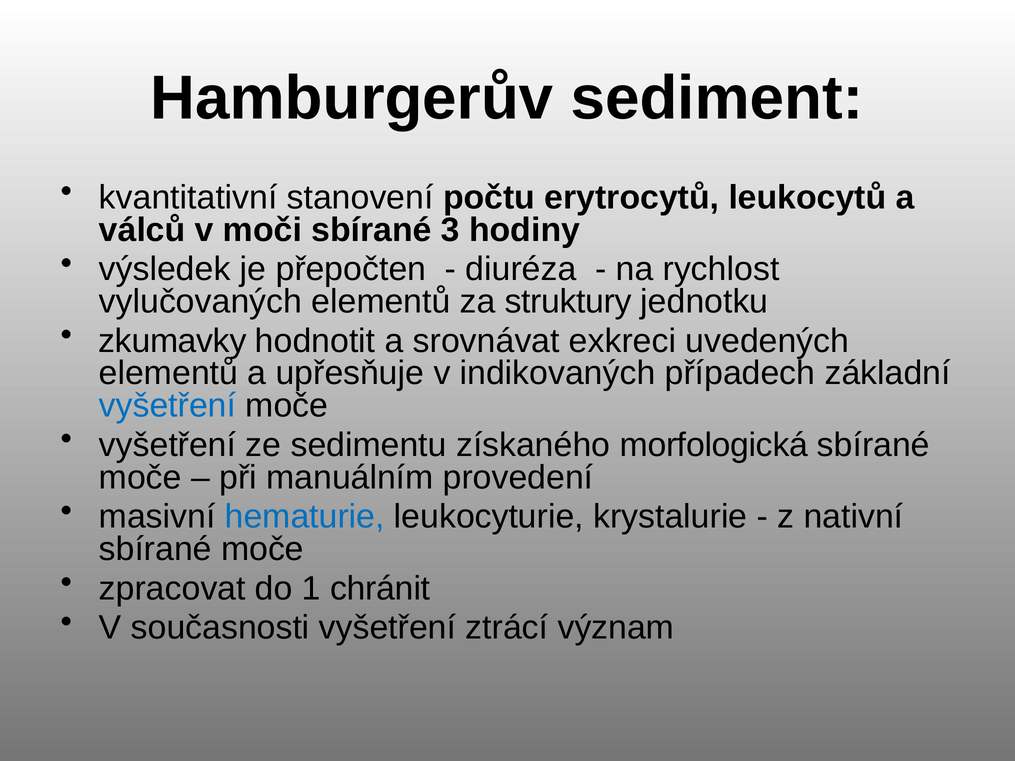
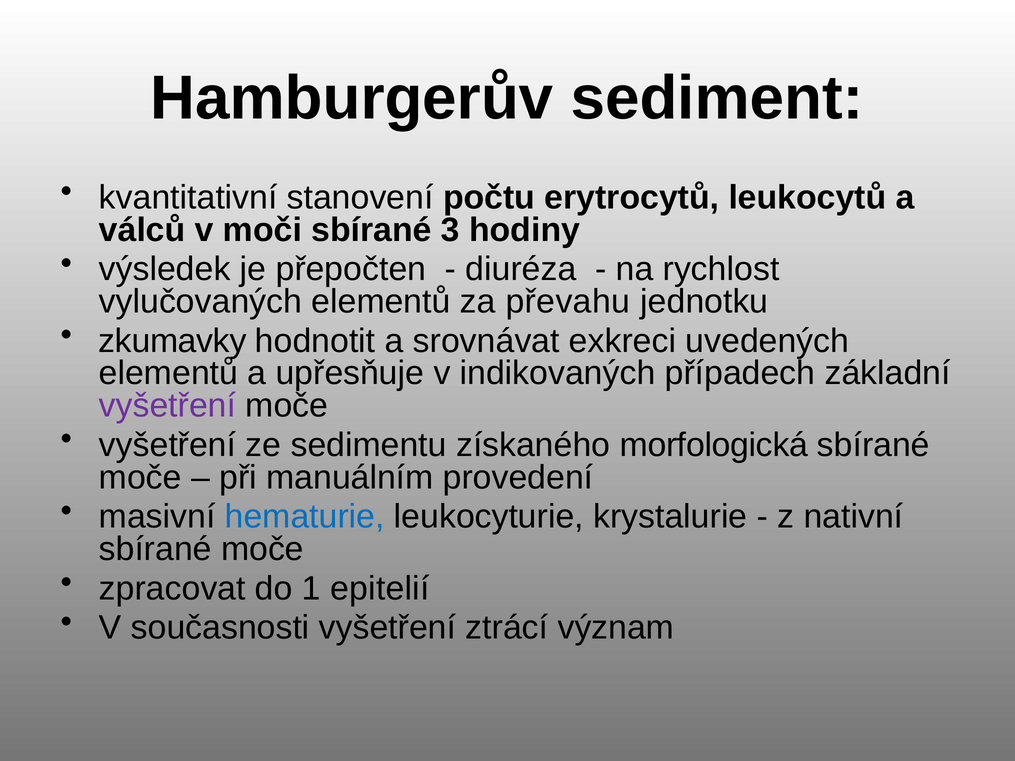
struktury: struktury -> převahu
vyšetření at (168, 406) colour: blue -> purple
chránit: chránit -> epitelií
